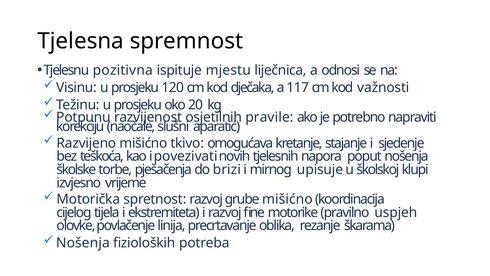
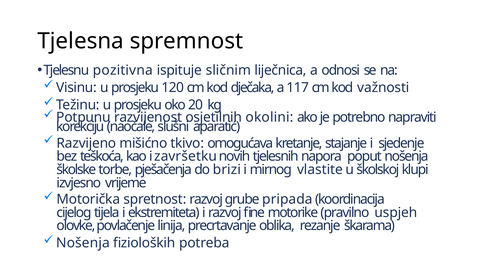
mjestu: mjestu -> sličnim
pravile: pravile -> okolini
povezivati: povezivati -> završetku
upisuje: upisuje -> vlastite
grube mišićno: mišićno -> pripada
